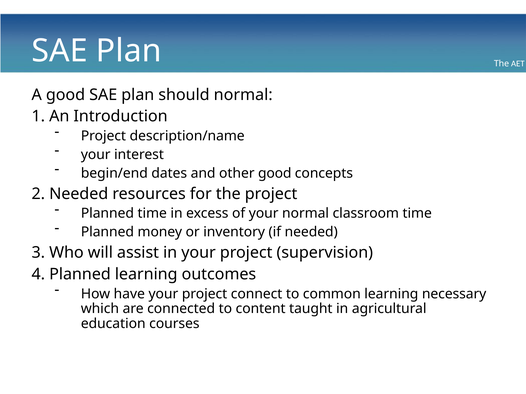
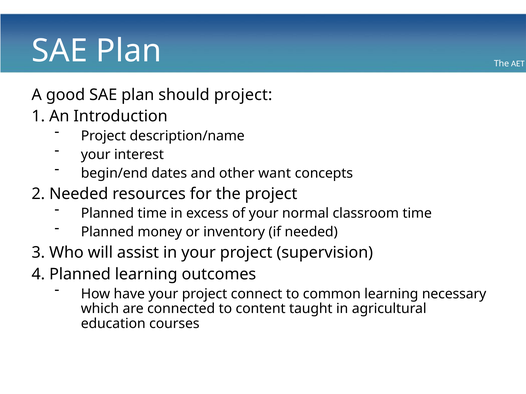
should normal: normal -> project
other good: good -> want
